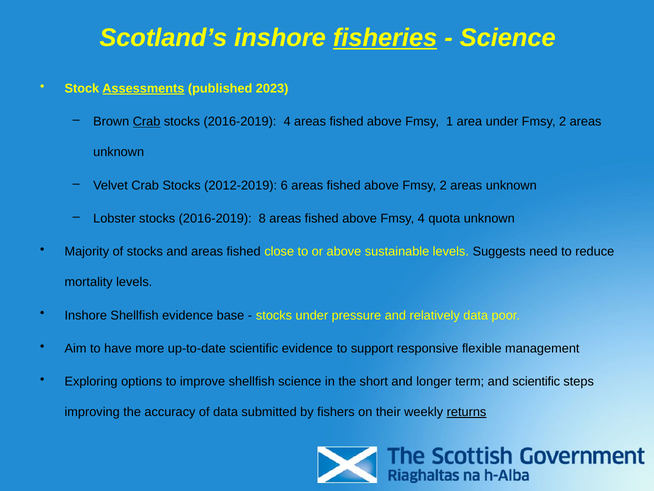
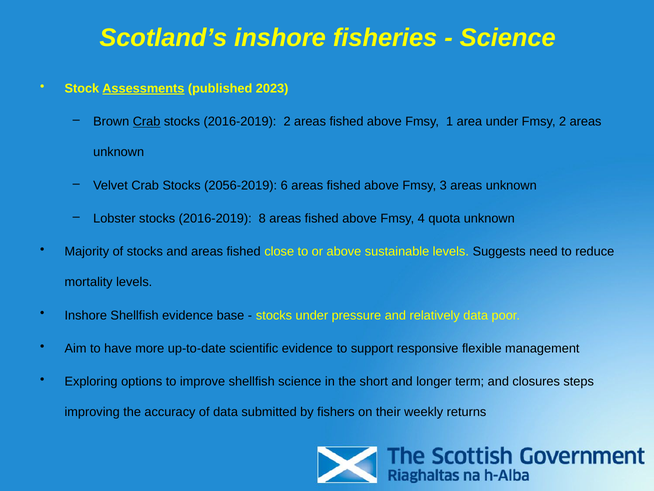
fisheries underline: present -> none
2016-2019 4: 4 -> 2
2012-2019: 2012-2019 -> 2056-2019
above Fmsy 2: 2 -> 3
and scientific: scientific -> closures
returns underline: present -> none
